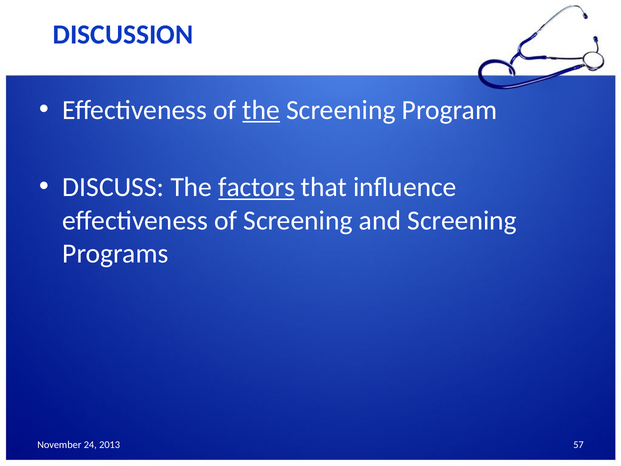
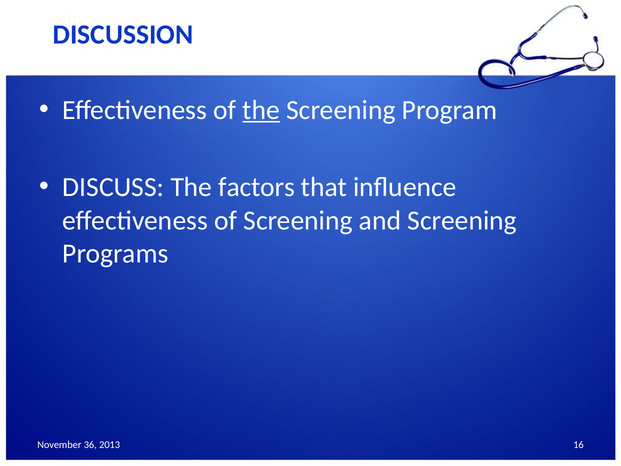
factors underline: present -> none
24: 24 -> 36
57: 57 -> 16
